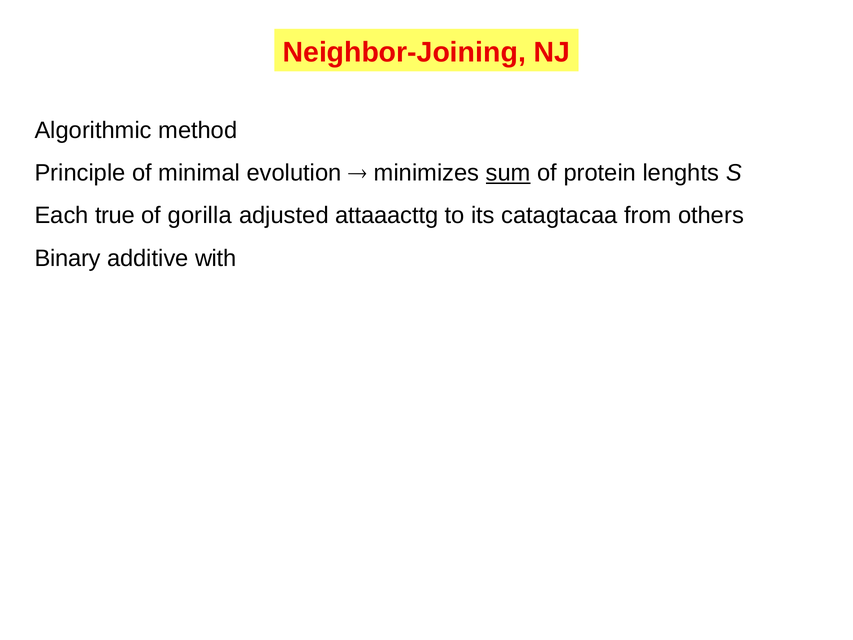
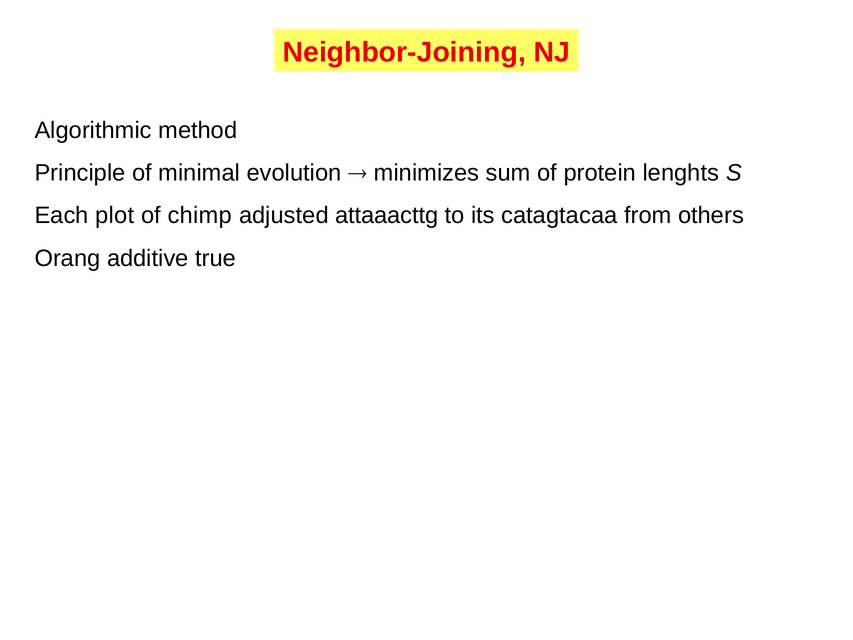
sum underline: present -> none
true: true -> plot
gorilla: gorilla -> chimp
Binary: Binary -> Orang
with: with -> true
